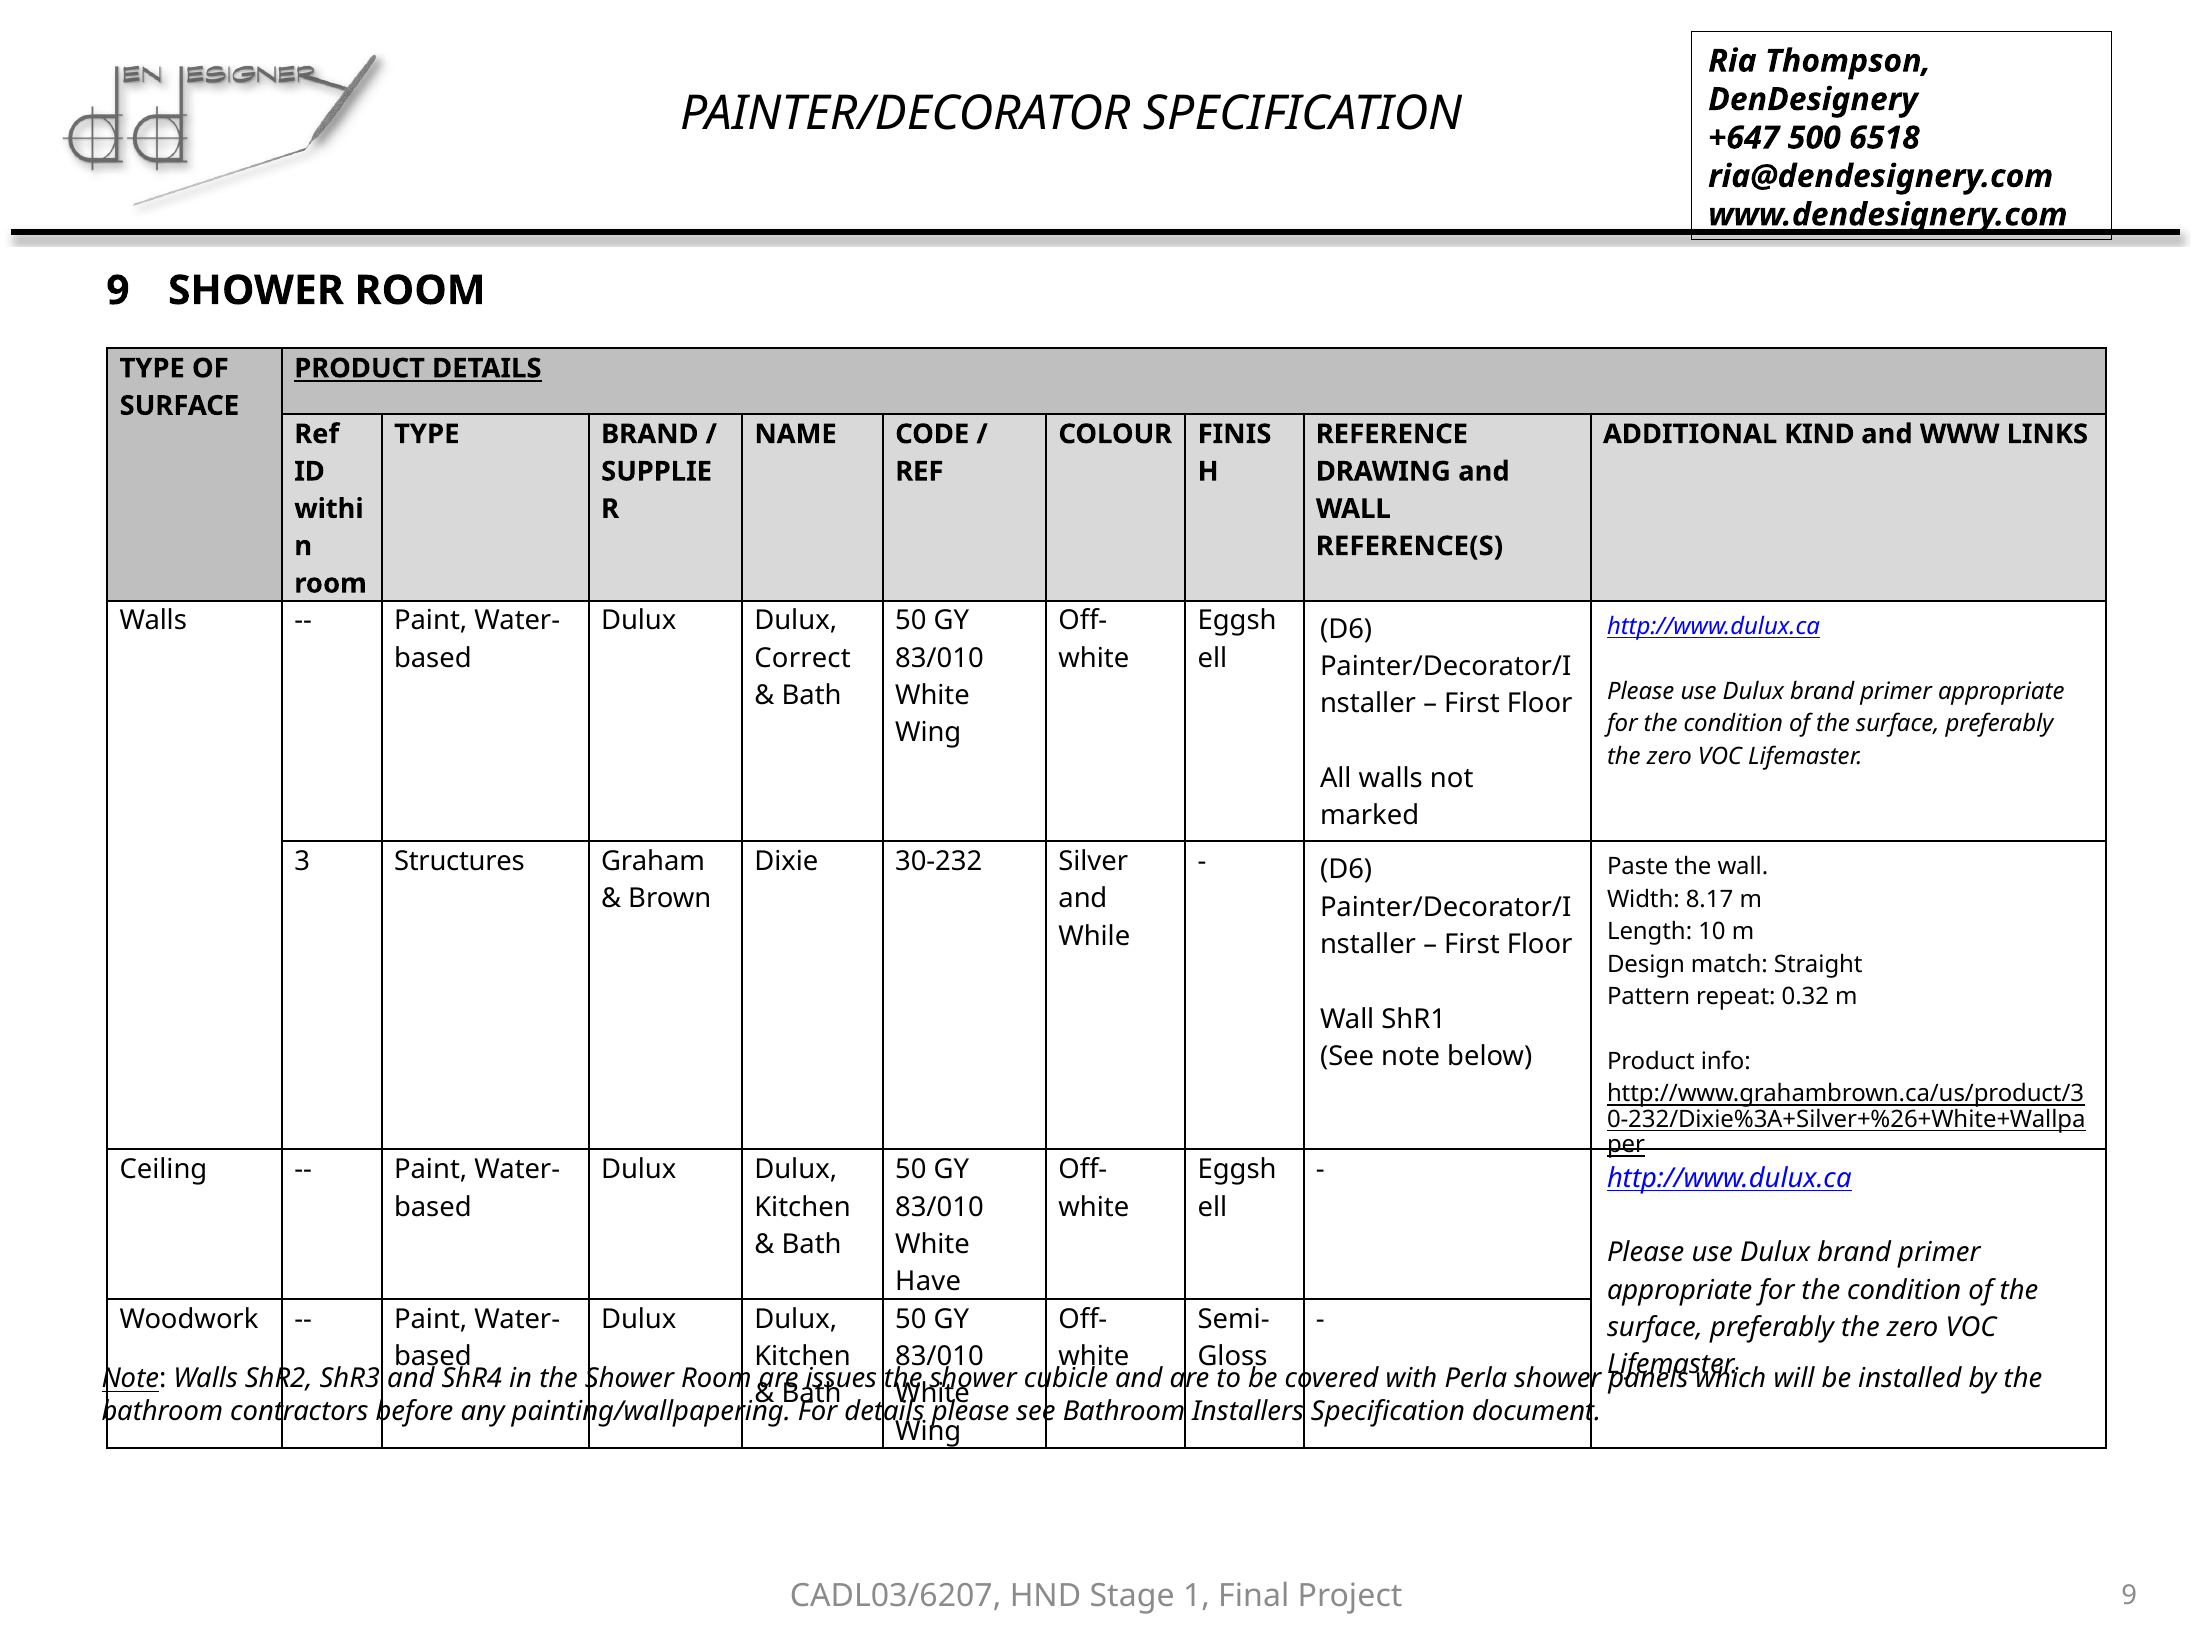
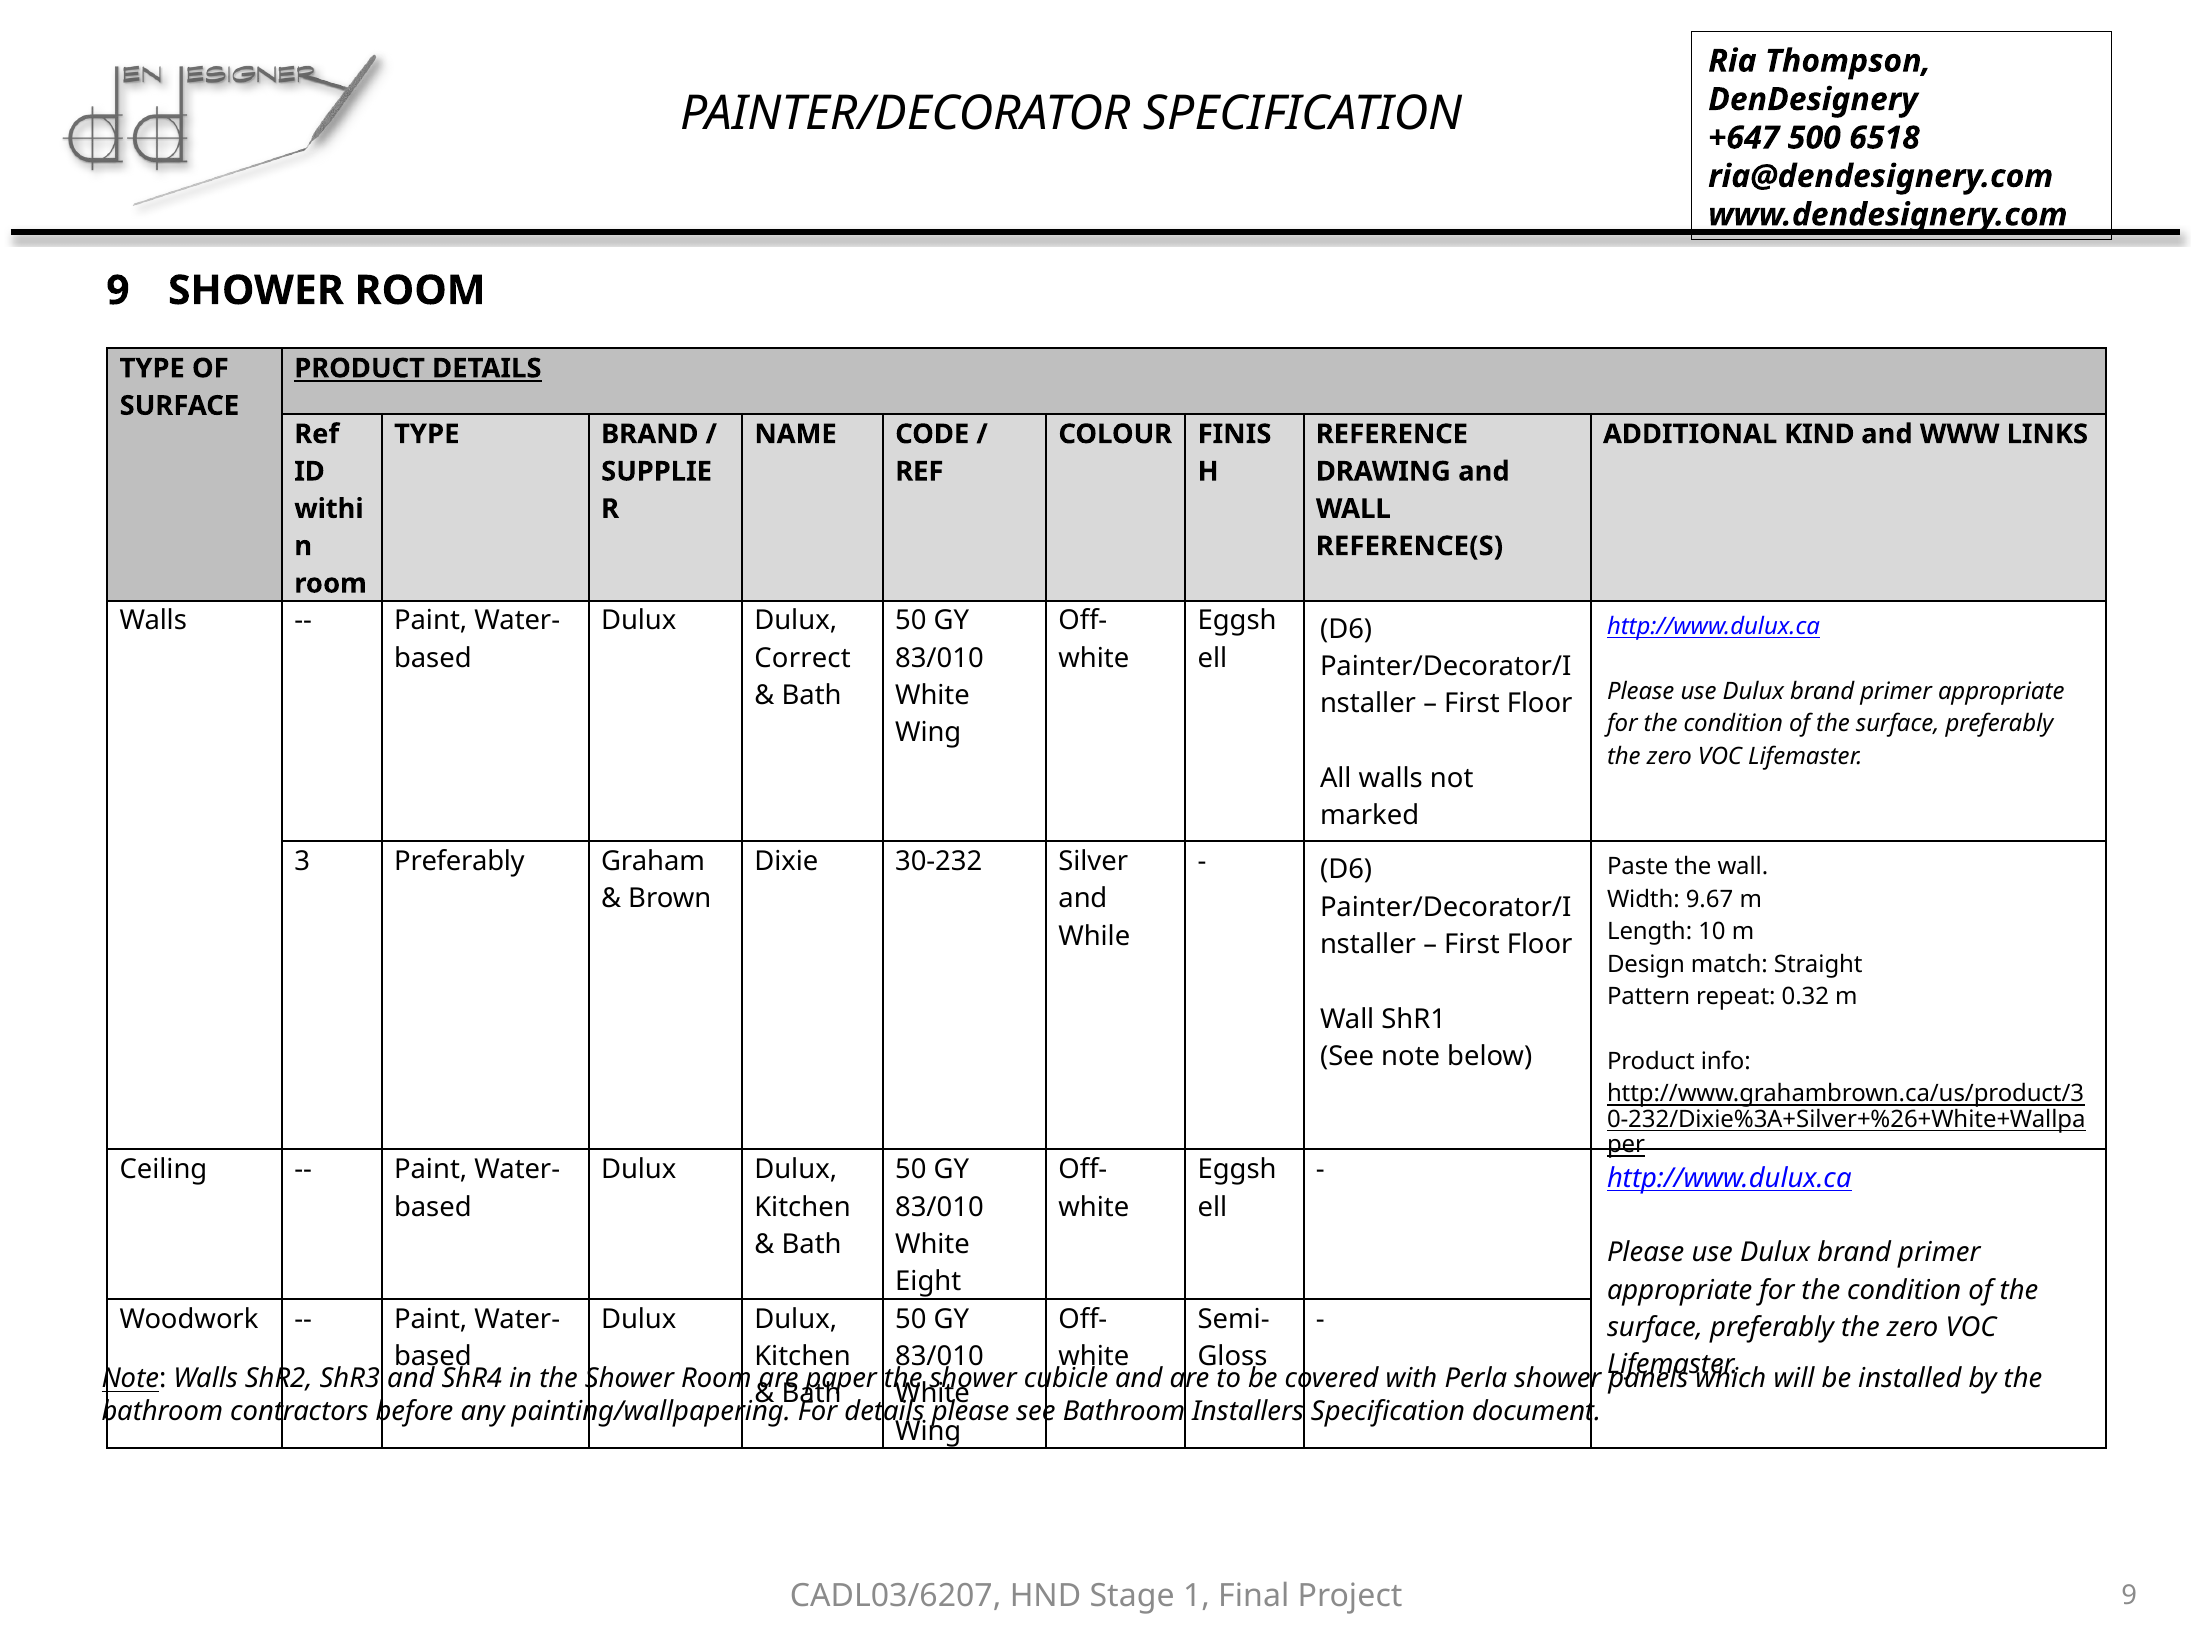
3 Structures: Structures -> Preferably
8.17: 8.17 -> 9.67
Have: Have -> Eight
issues: issues -> paper
